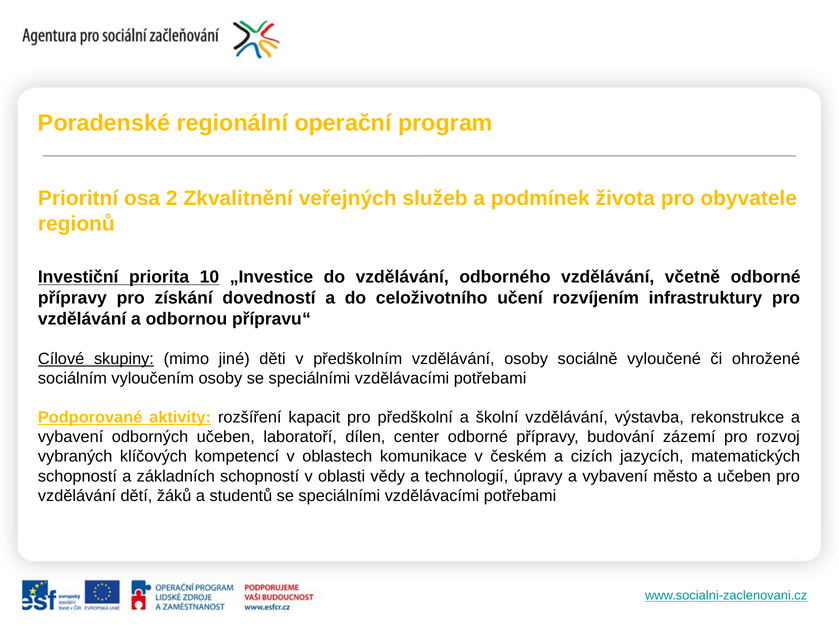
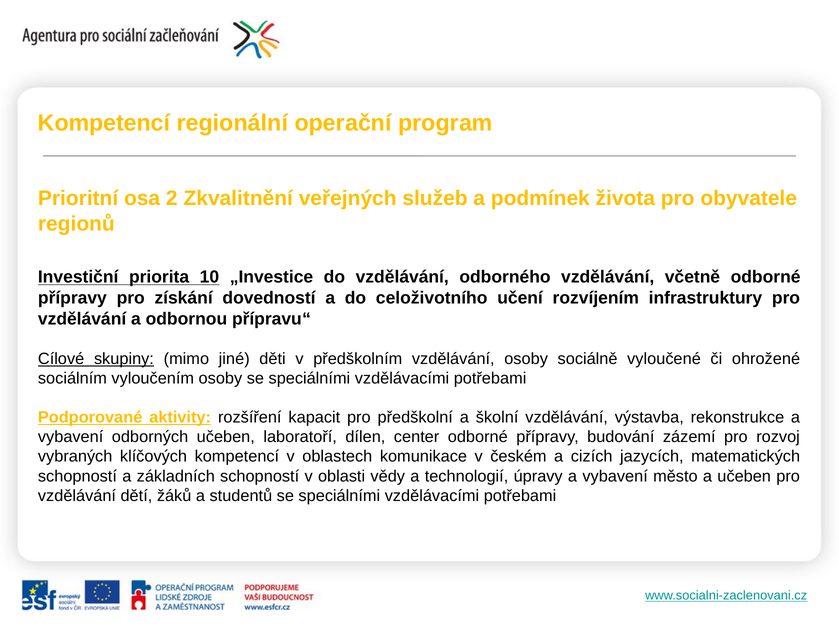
Poradenské at (104, 123): Poradenské -> Kompetencí
